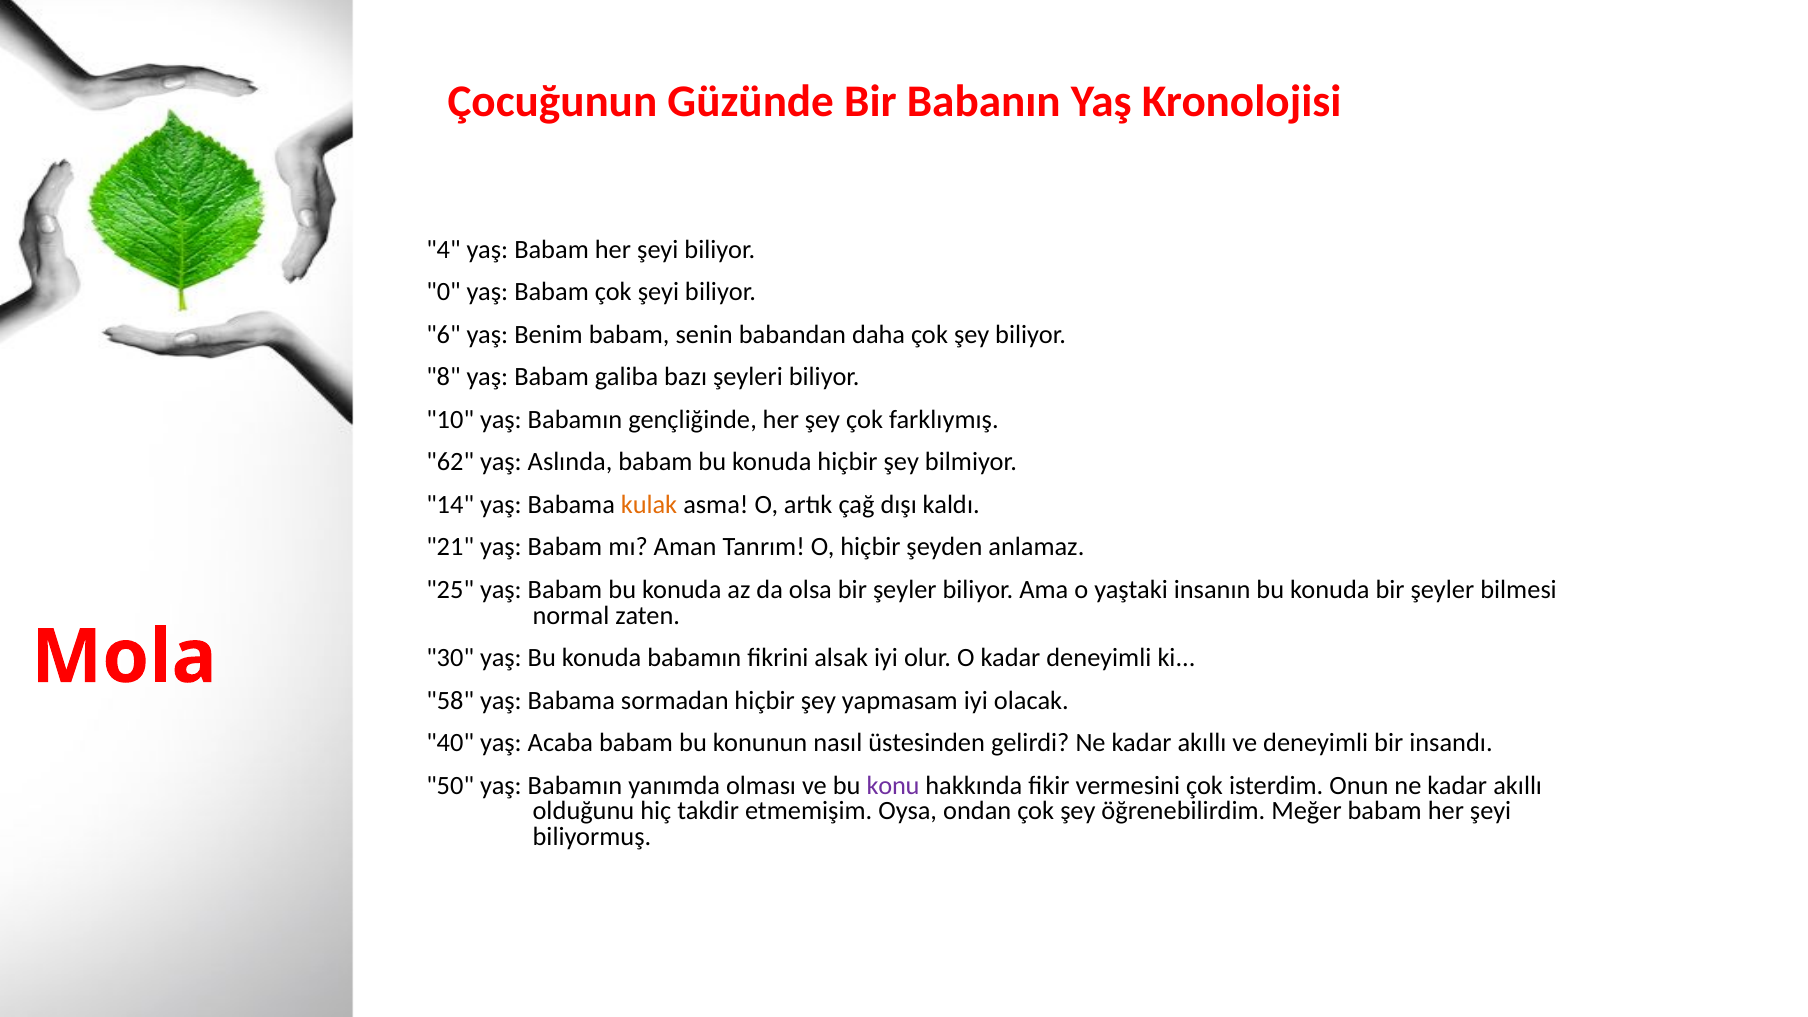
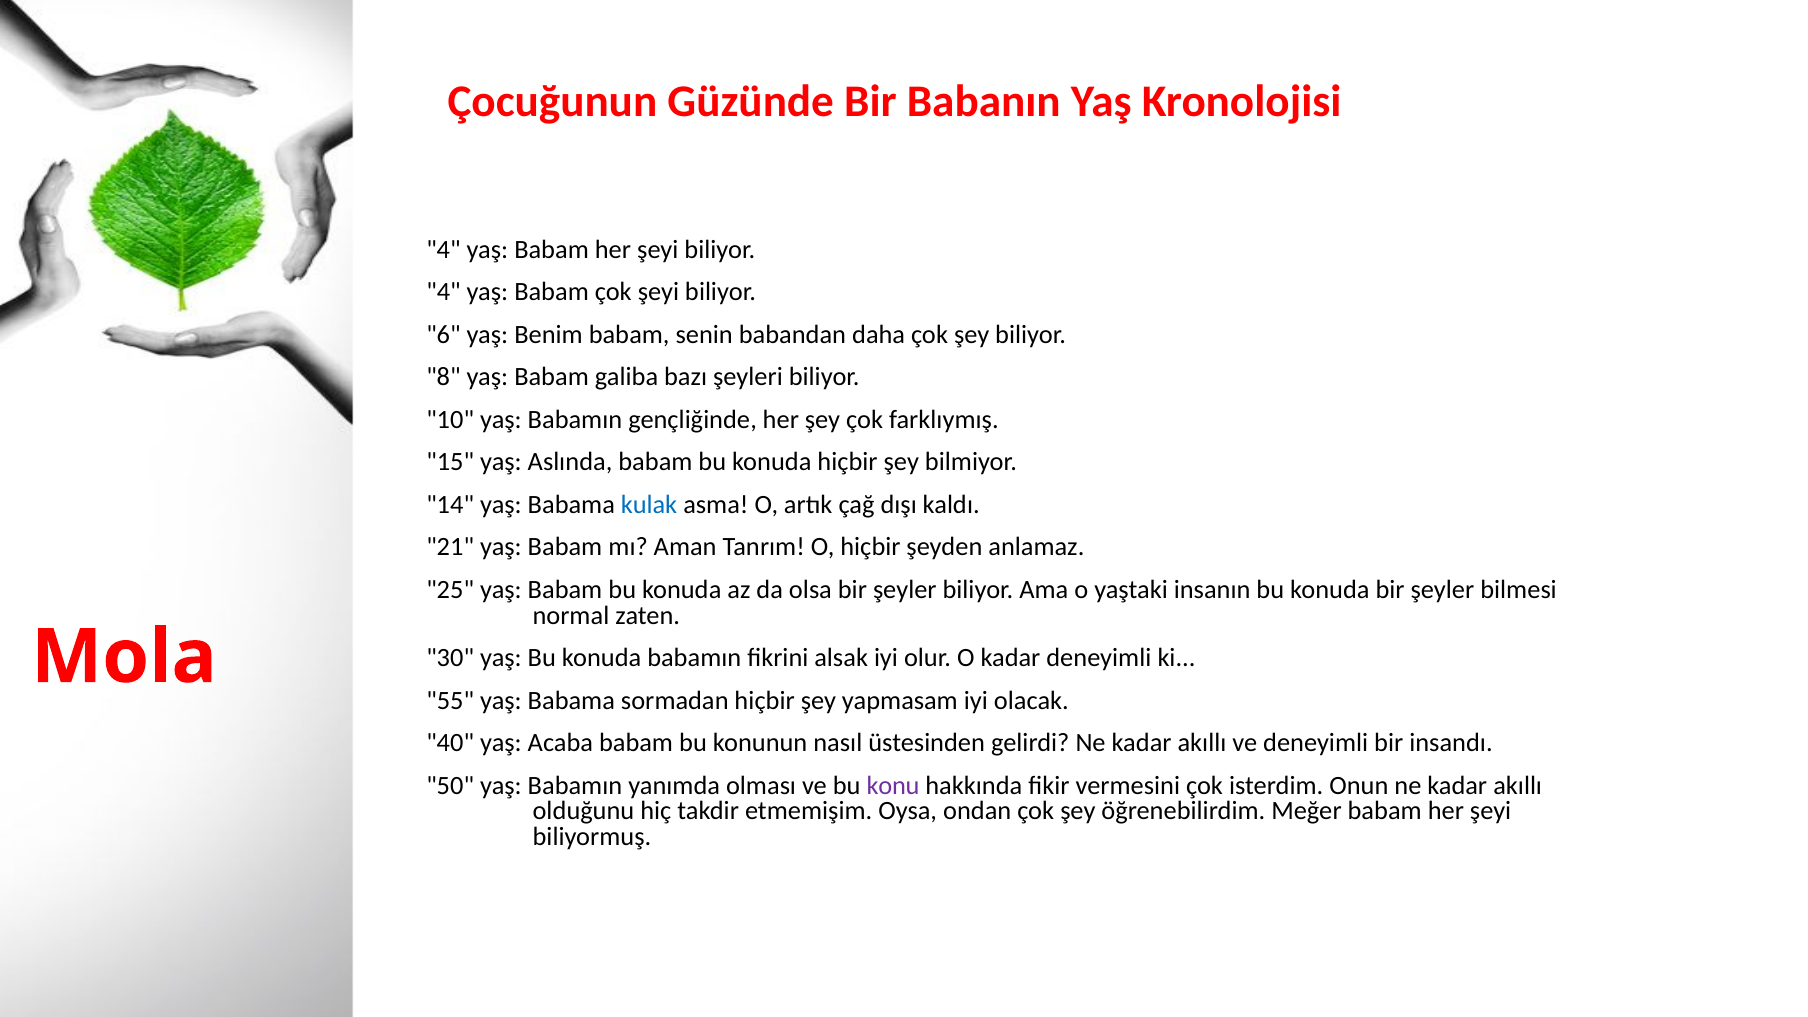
0 at (444, 292): 0 -> 4
62: 62 -> 15
kulak colour: orange -> blue
58: 58 -> 55
